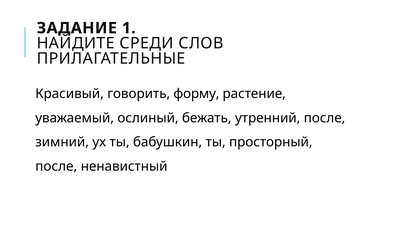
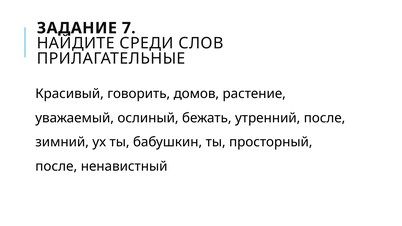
1: 1 -> 7
форму: форму -> домов
